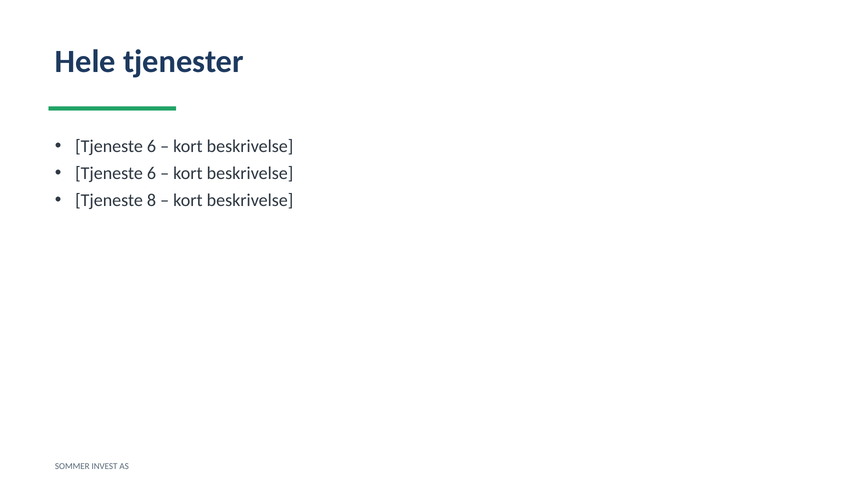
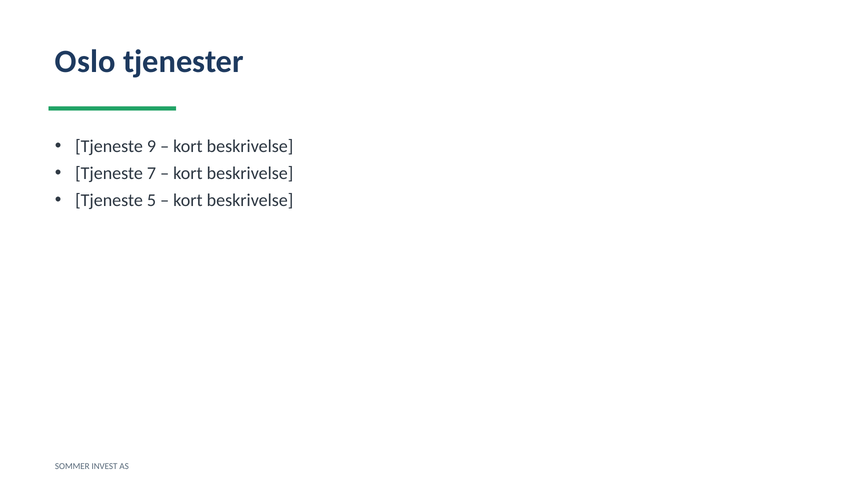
Hele: Hele -> Oslo
6 at (151, 146): 6 -> 9
6 at (151, 173): 6 -> 7
8: 8 -> 5
